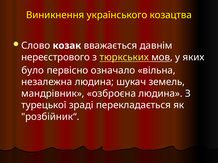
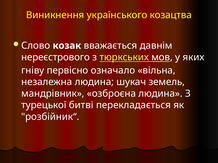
було: було -> гніву
зраді: зраді -> битві
